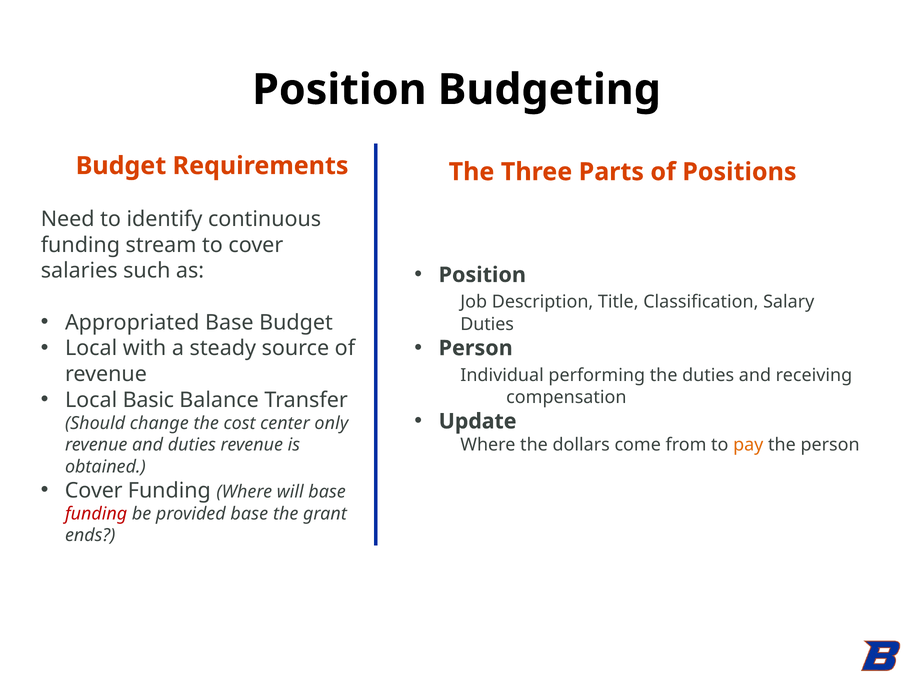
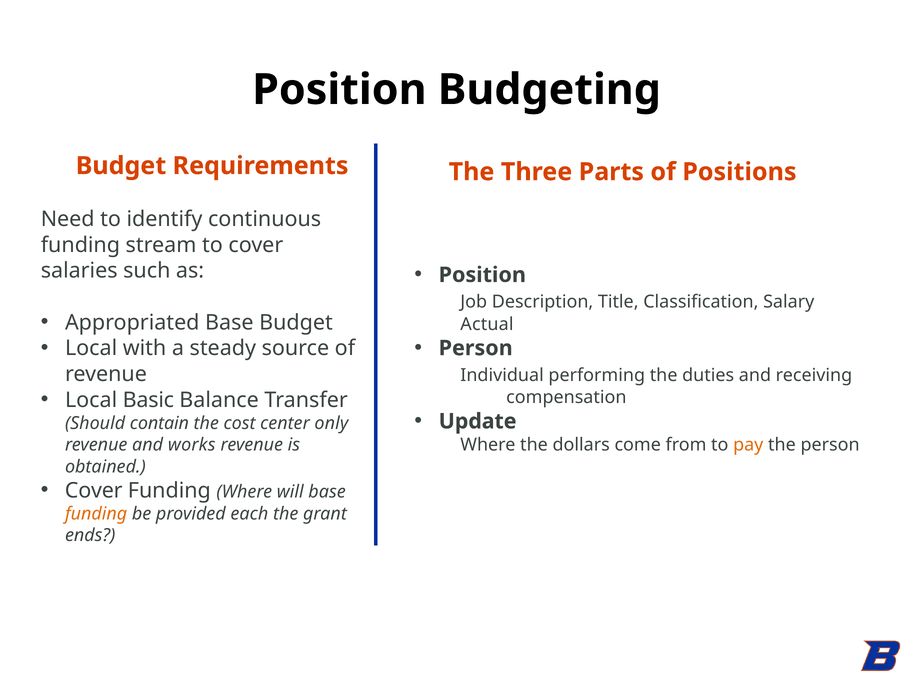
Duties at (487, 324): Duties -> Actual
change: change -> contain
and duties: duties -> works
funding at (96, 514) colour: red -> orange
provided base: base -> each
